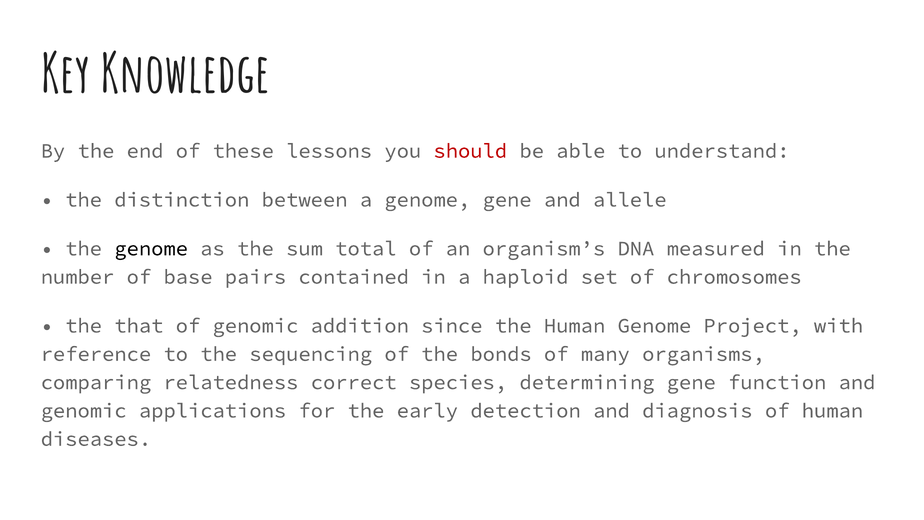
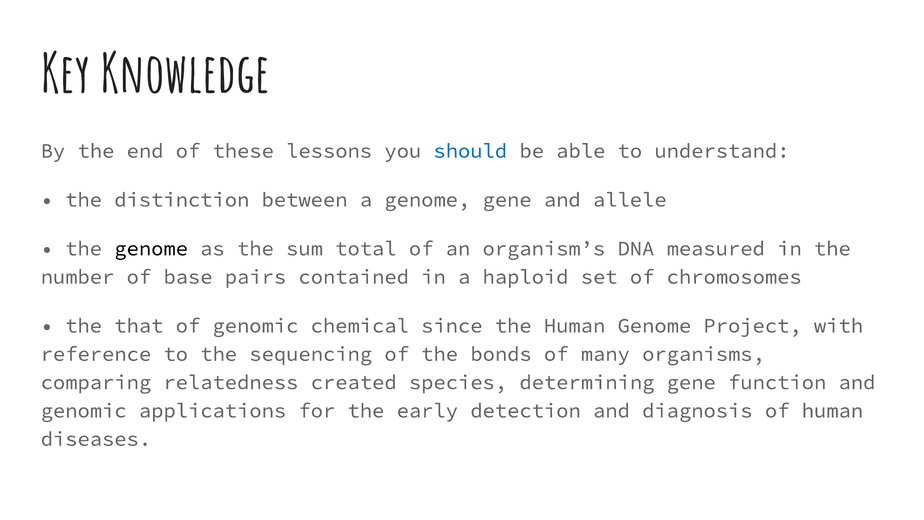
should colour: red -> blue
addition: addition -> chemical
correct: correct -> created
